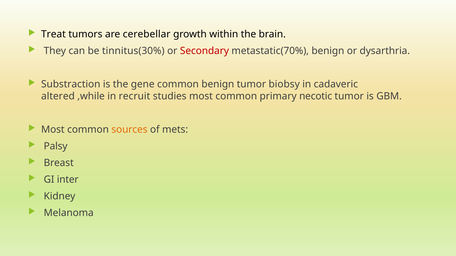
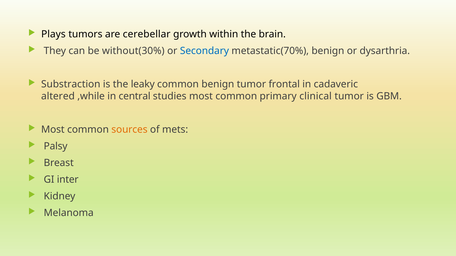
Treat: Treat -> Plays
tinnitus(30%: tinnitus(30% -> without(30%
Secondary colour: red -> blue
gene: gene -> leaky
biobsy: biobsy -> frontal
recruit: recruit -> central
necotic: necotic -> clinical
